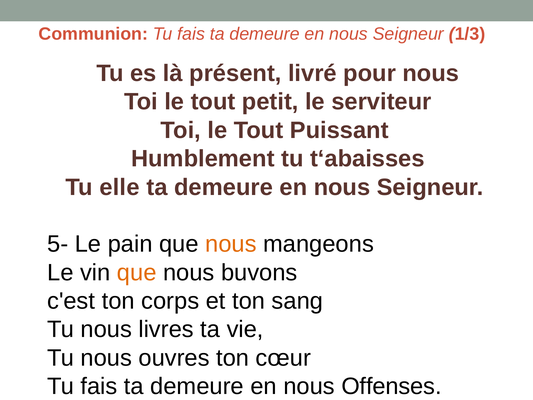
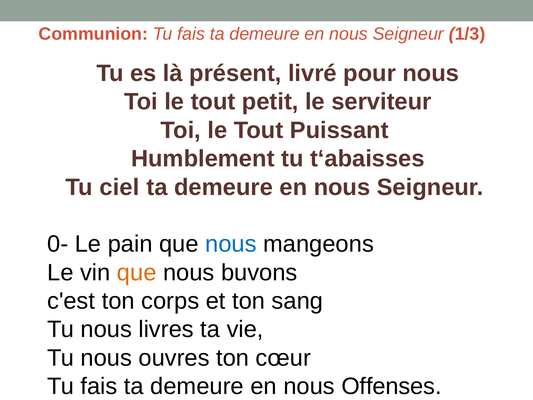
elle: elle -> ciel
5-: 5- -> 0-
nous at (231, 244) colour: orange -> blue
